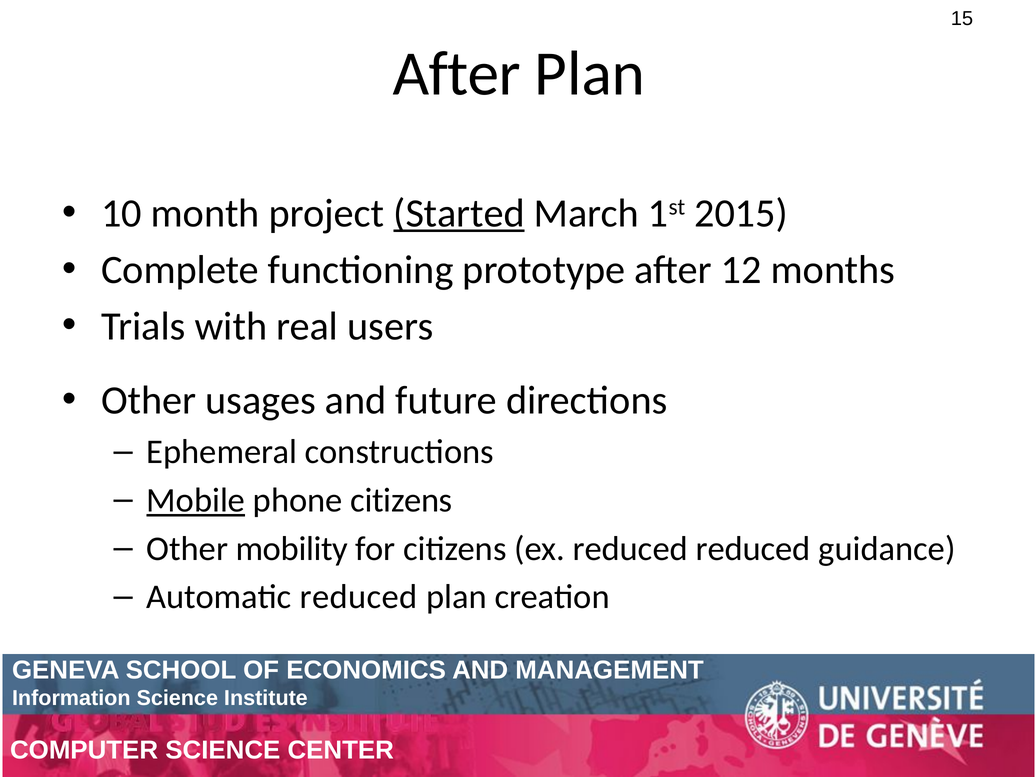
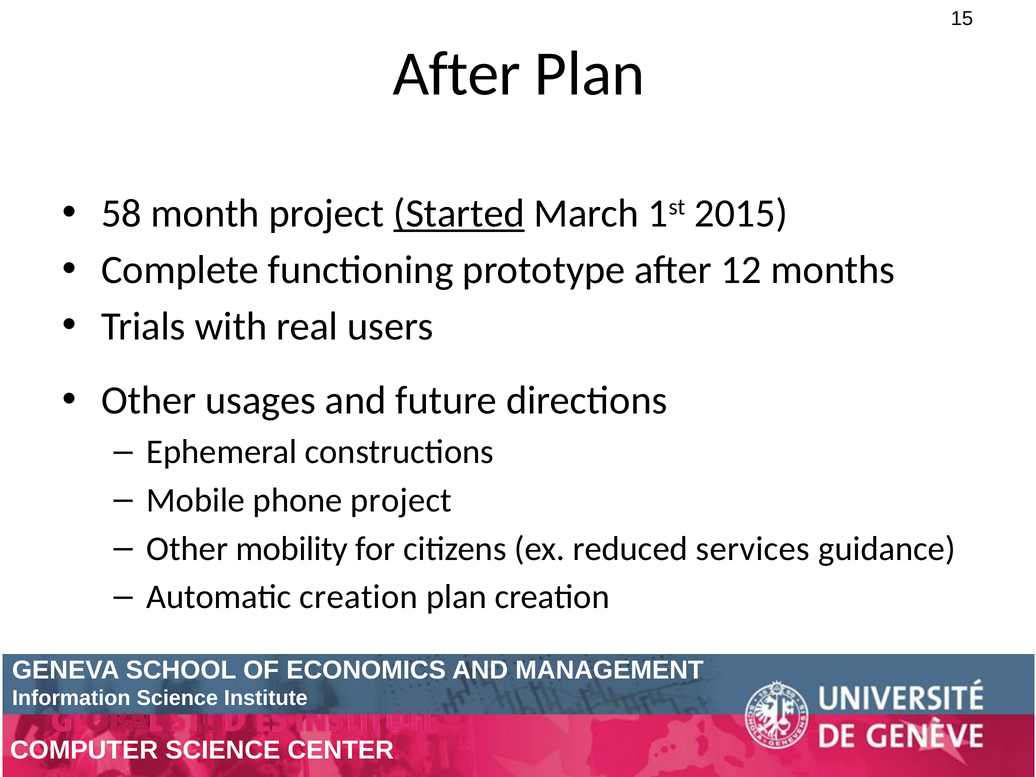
10: 10 -> 58
Mobile underline: present -> none
phone citizens: citizens -> project
reduced reduced: reduced -> services
Automatic reduced: reduced -> creation
